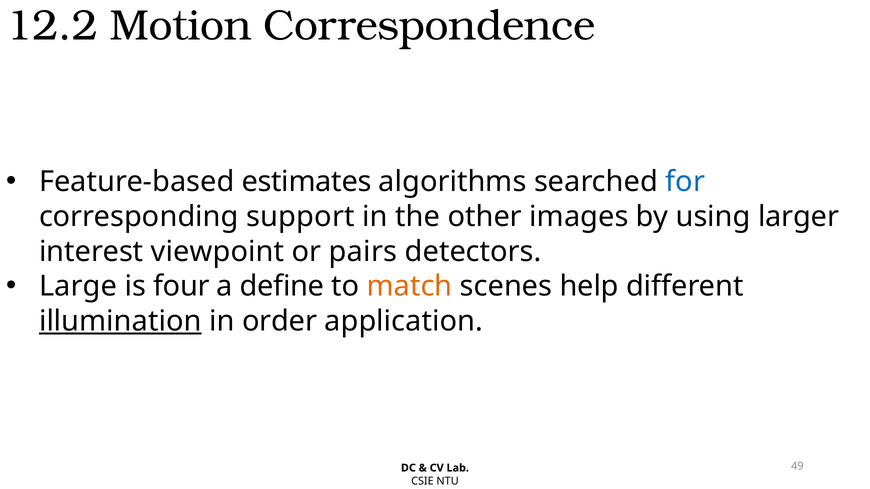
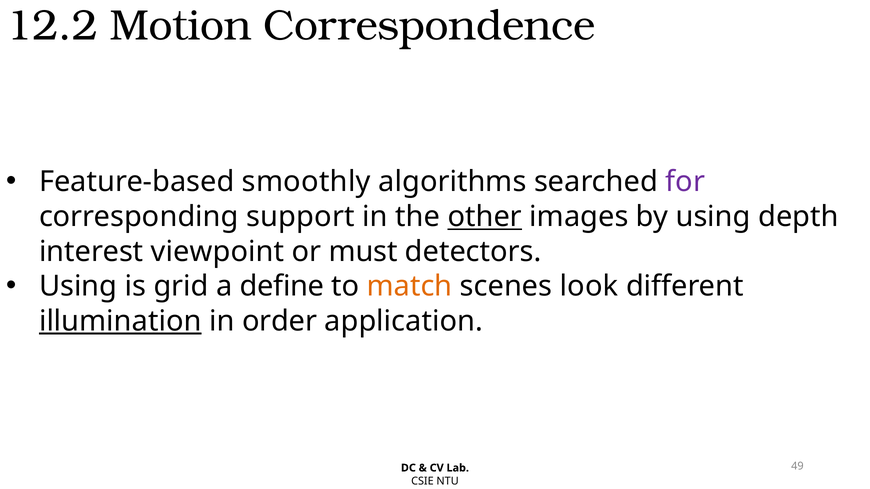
estimates: estimates -> smoothly
for colour: blue -> purple
other underline: none -> present
larger: larger -> depth
pairs: pairs -> must
Large at (78, 286): Large -> Using
four: four -> grid
help: help -> look
